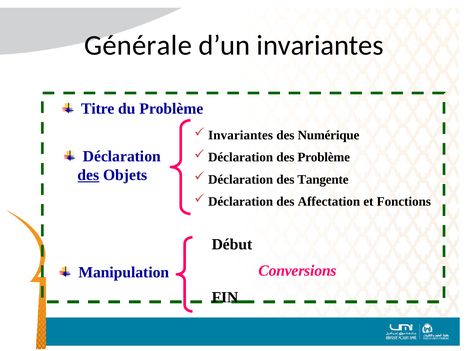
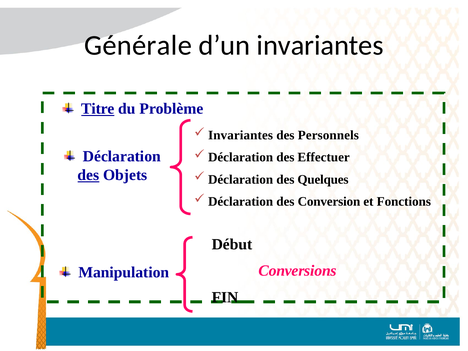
Titre underline: none -> present
Numérique: Numérique -> Personnels
des Problème: Problème -> Effectuer
Tangente: Tangente -> Quelques
Affectation: Affectation -> Conversion
